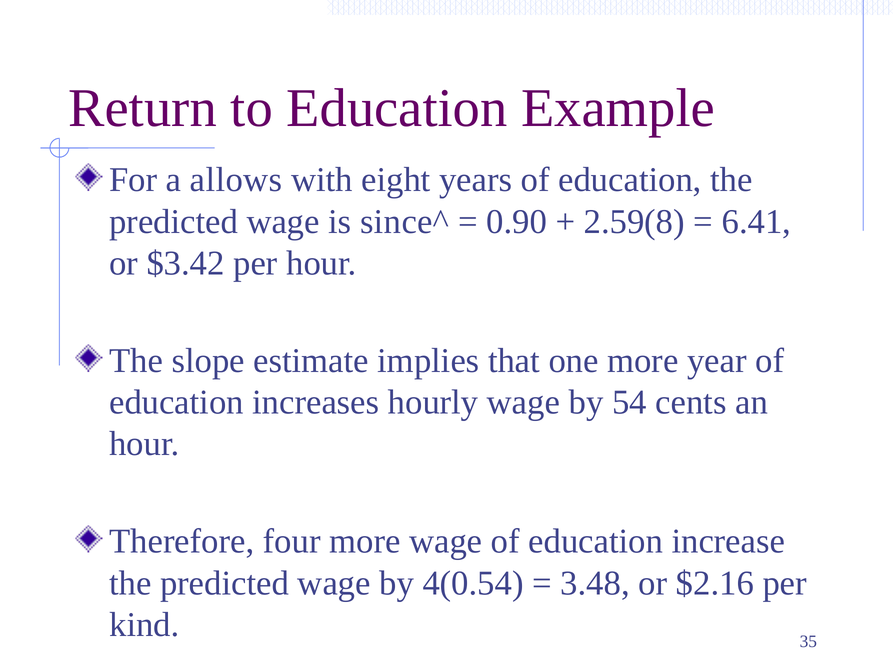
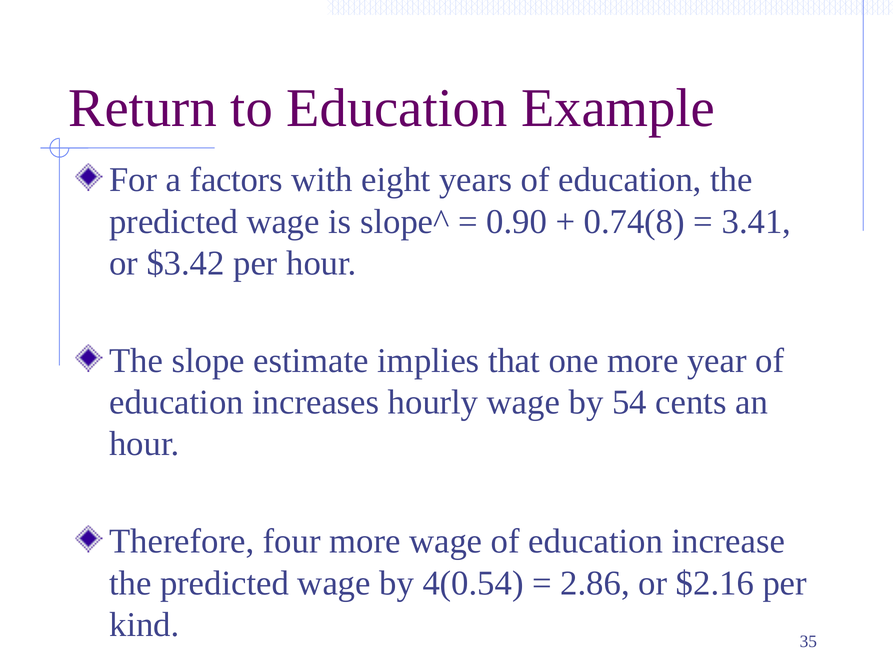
allows: allows -> factors
since^: since^ -> slope^
2.59(8: 2.59(8 -> 0.74(8
6.41: 6.41 -> 3.41
3.48: 3.48 -> 2.86
